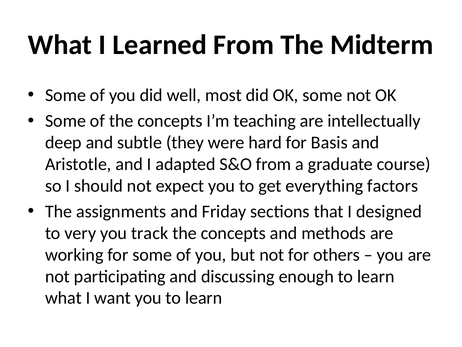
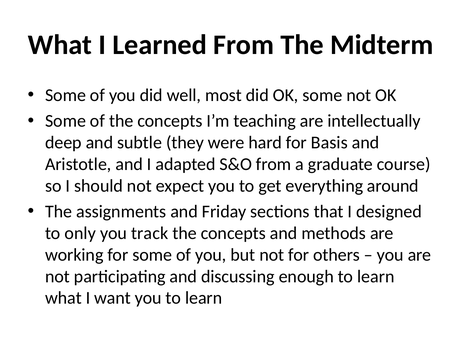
factors: factors -> around
very: very -> only
